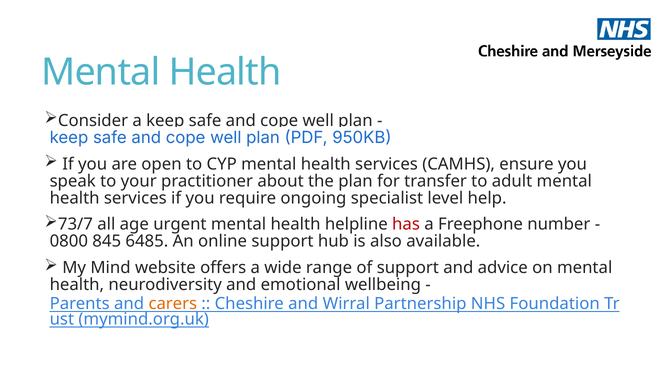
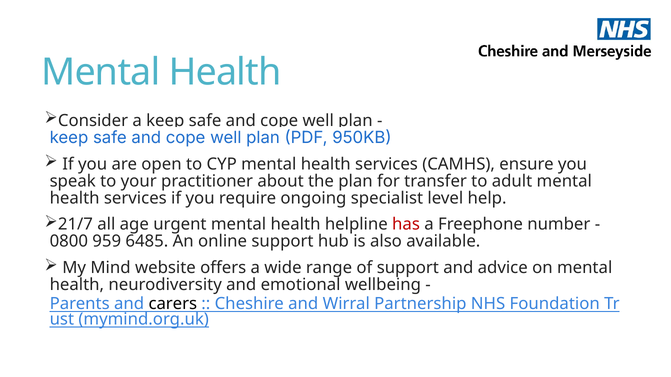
73/7: 73/7 -> 21/7
845: 845 -> 959
carers colour: orange -> black
